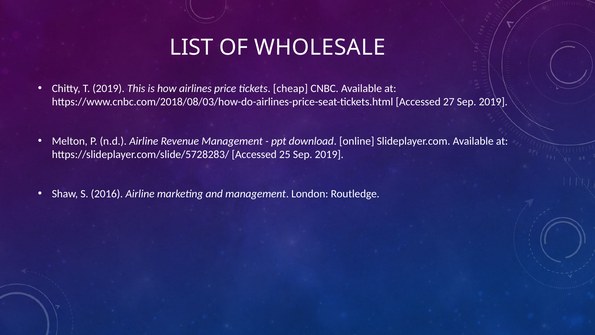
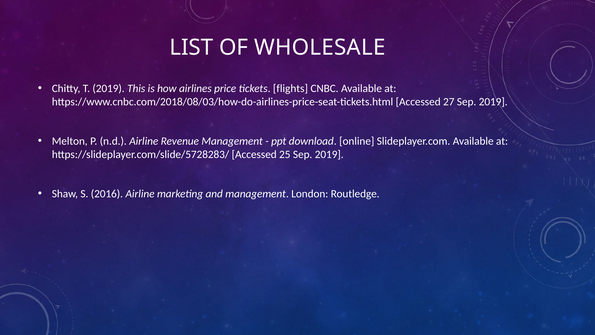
cheap: cheap -> flights
